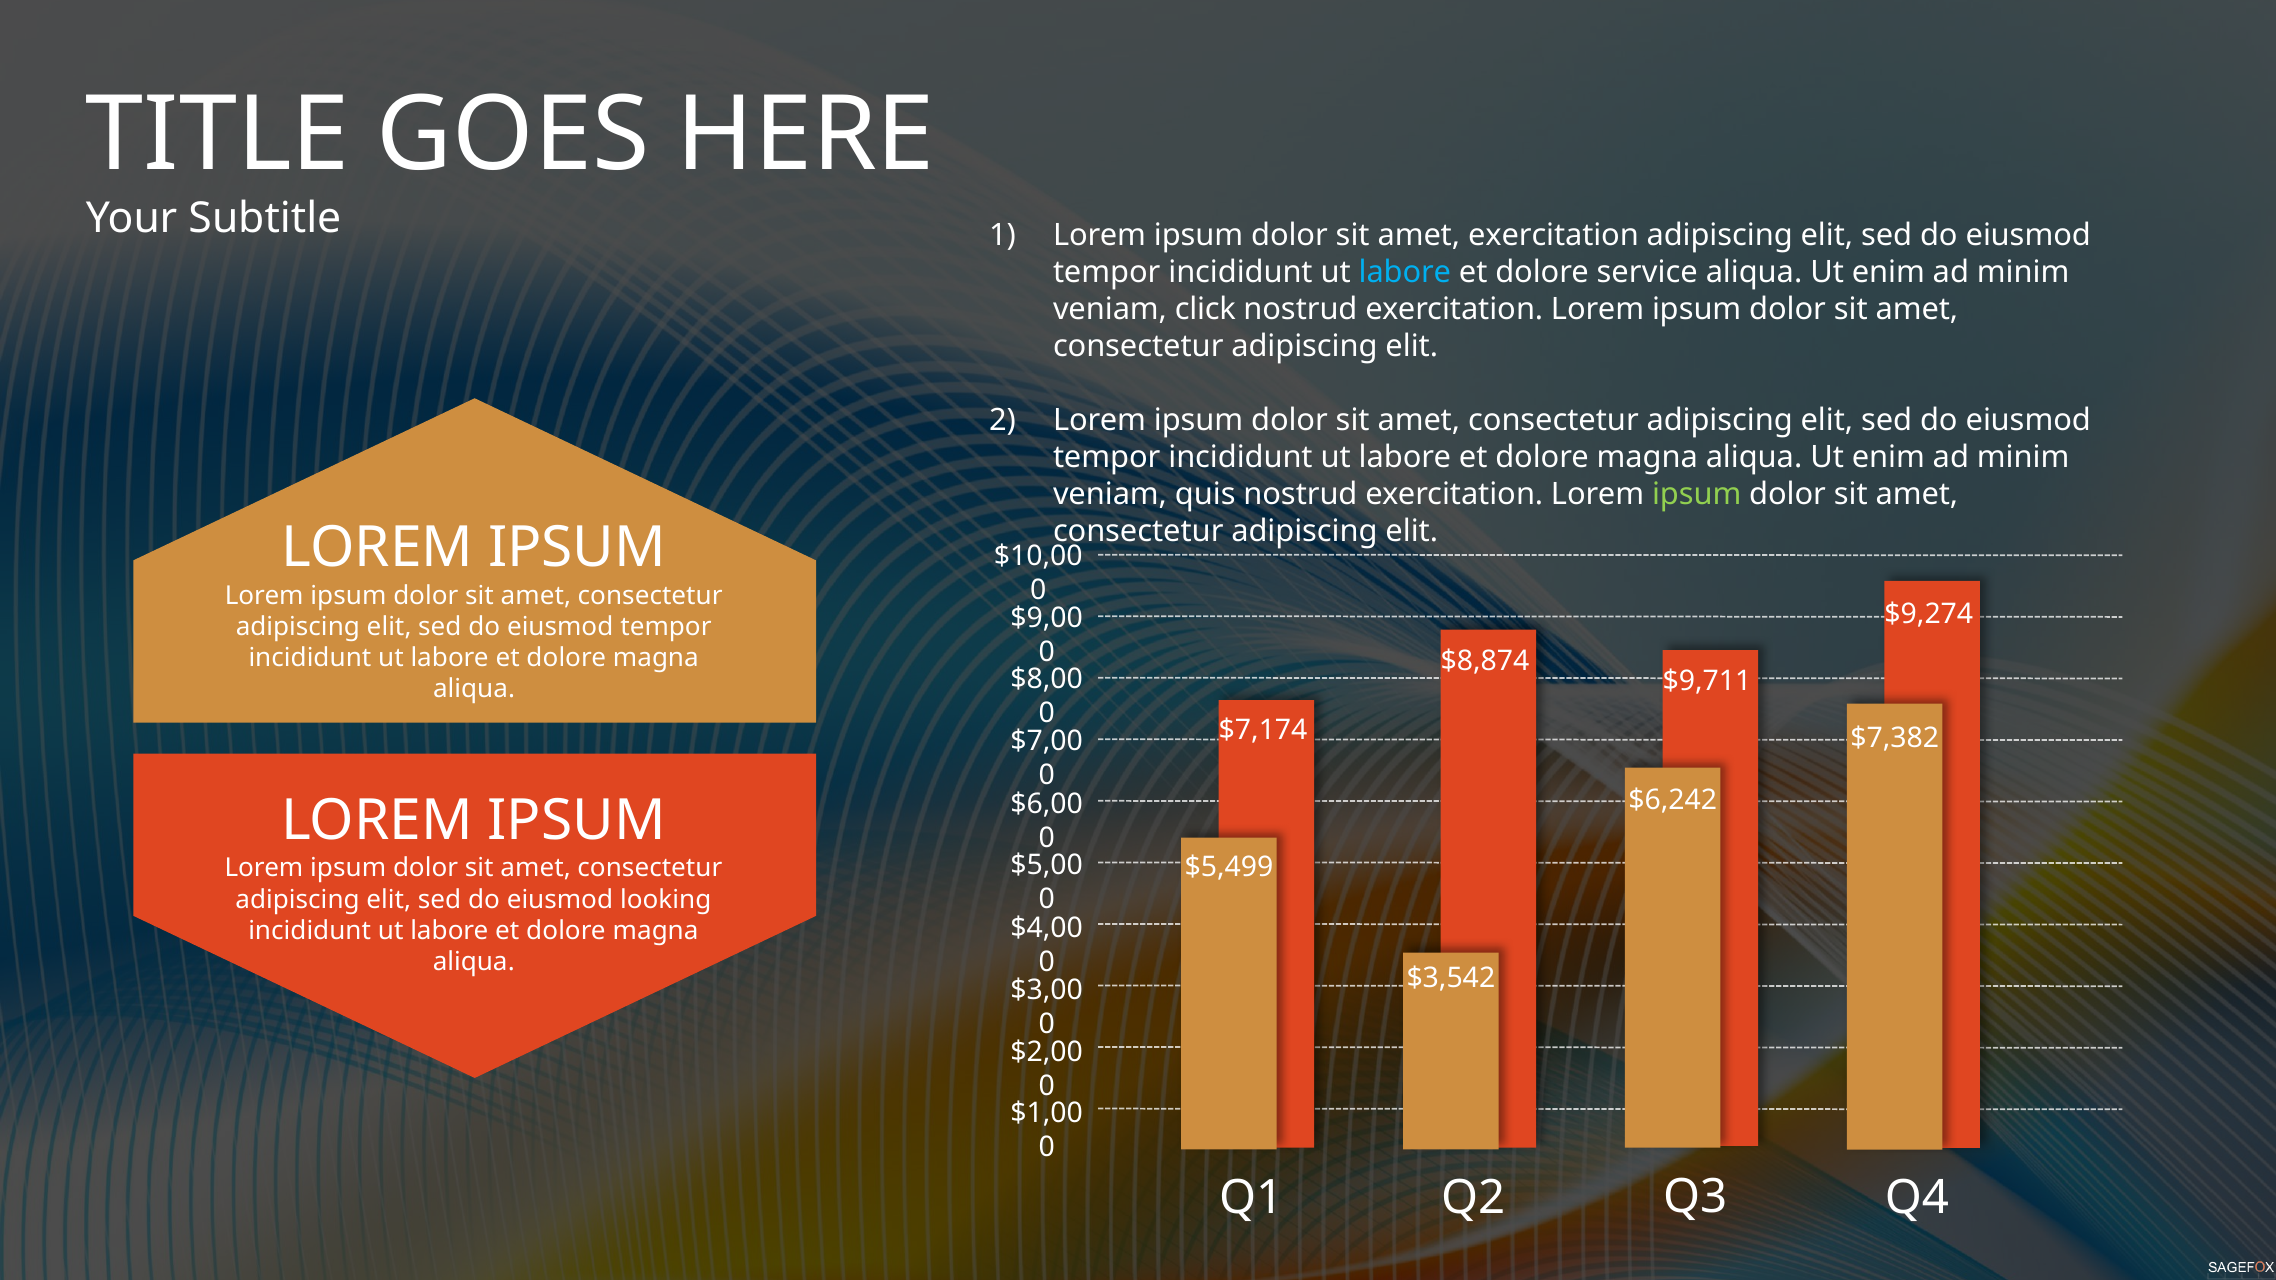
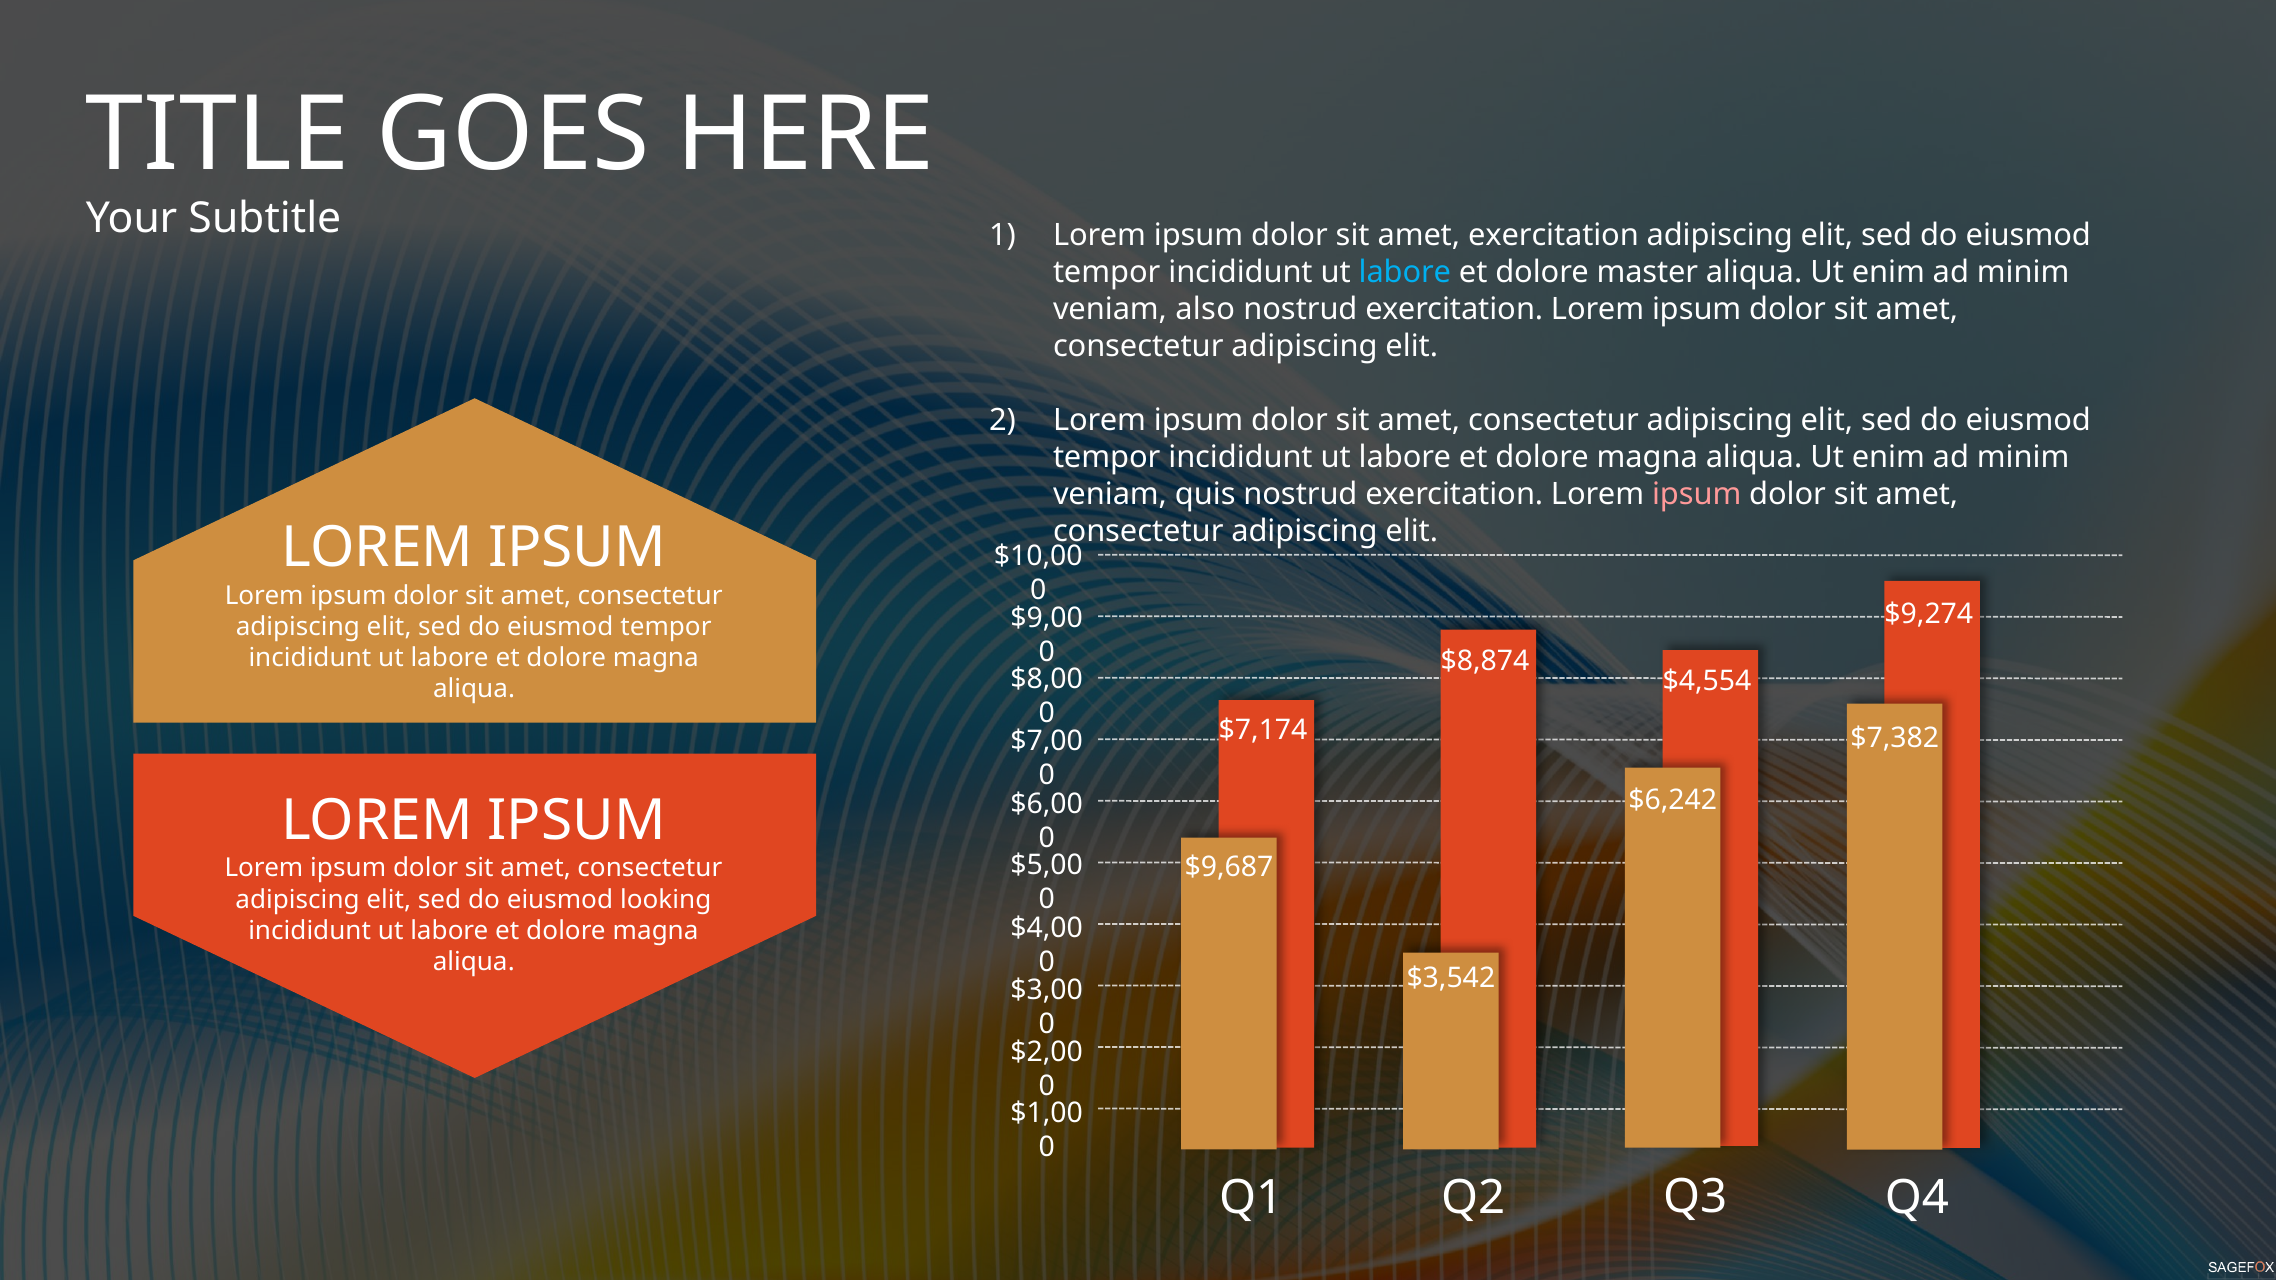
service: service -> master
click: click -> also
ipsum at (1697, 495) colour: light green -> pink
$9,711: $9,711 -> $4,554
$5,499: $5,499 -> $9,687
